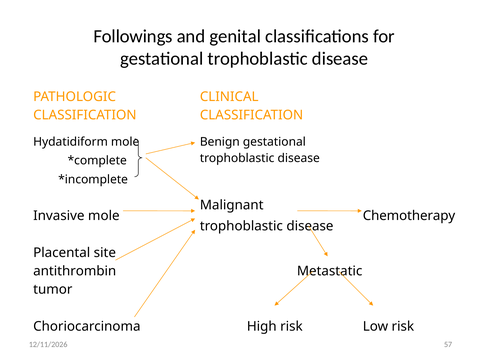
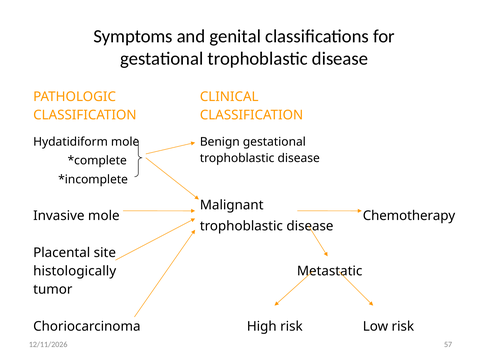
Followings: Followings -> Symptoms
antithrombin: antithrombin -> histologically
